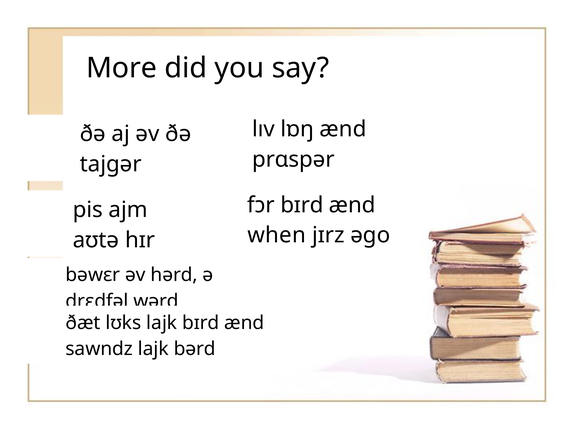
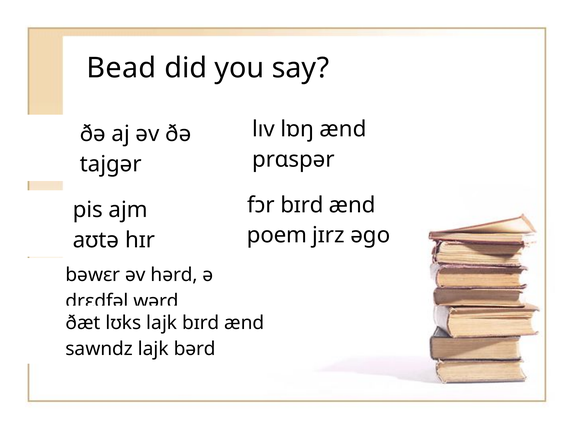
More: More -> Bead
when: when -> poem
